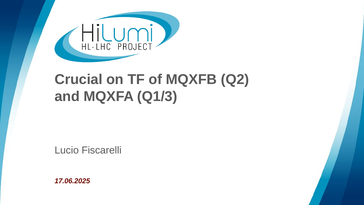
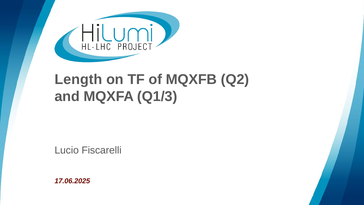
Crucial: Crucial -> Length
